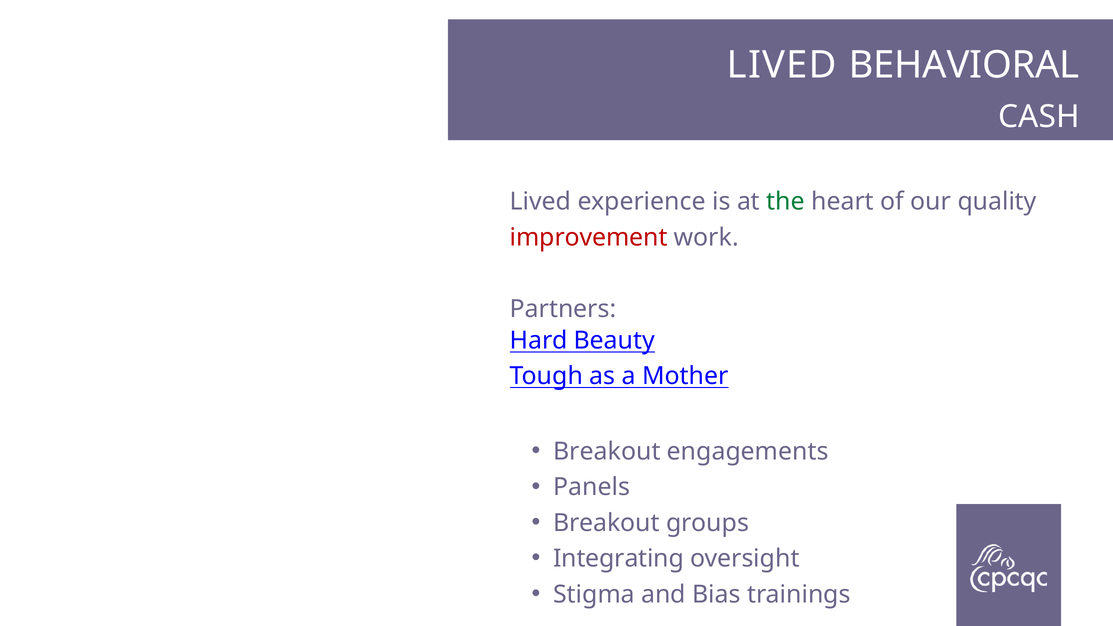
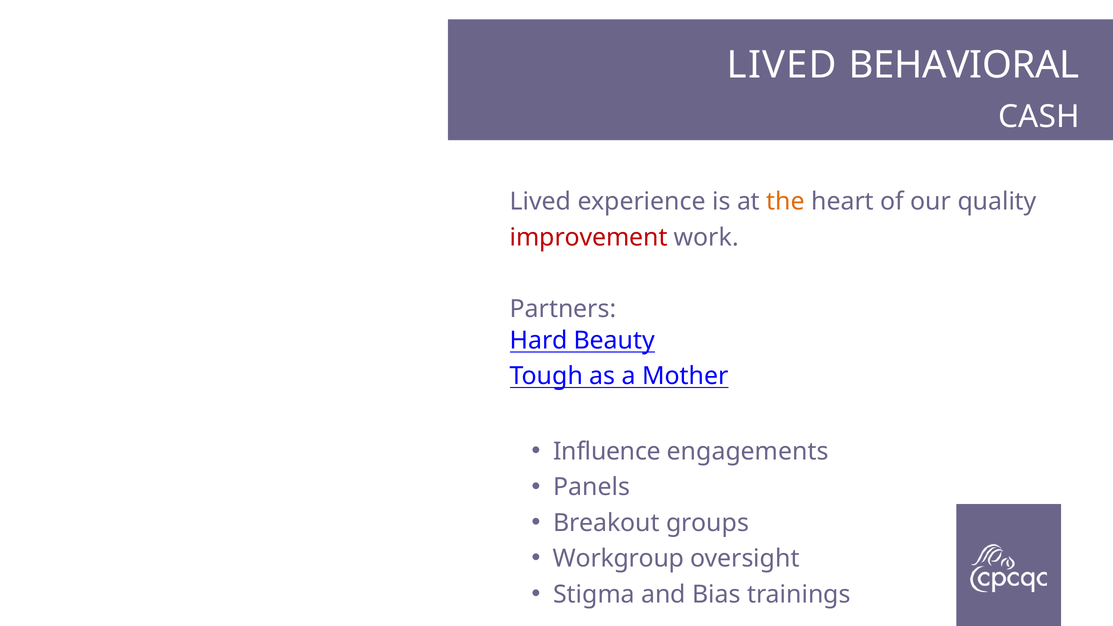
the colour: green -> orange
Breakout at (607, 452): Breakout -> Influence
Integrating: Integrating -> Workgroup
